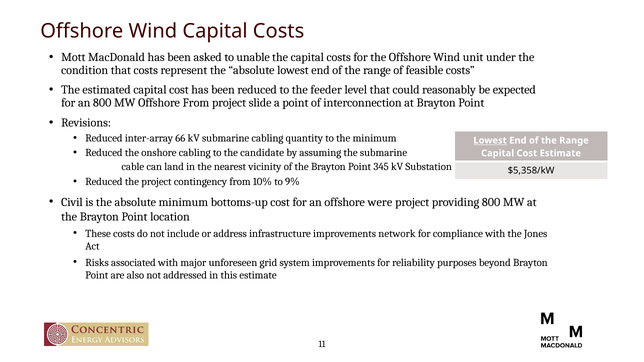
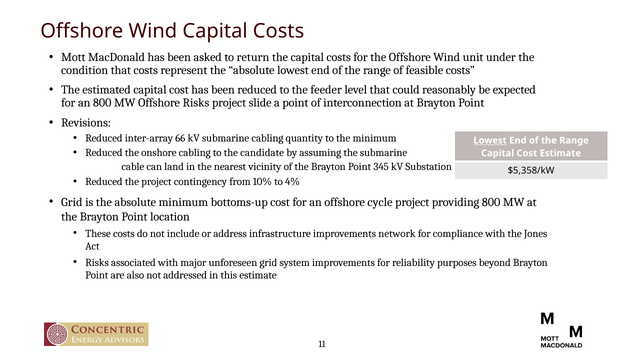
unable: unable -> return
Offshore From: From -> Risks
9%: 9% -> 4%
Civil at (72, 202): Civil -> Grid
were: were -> cycle
